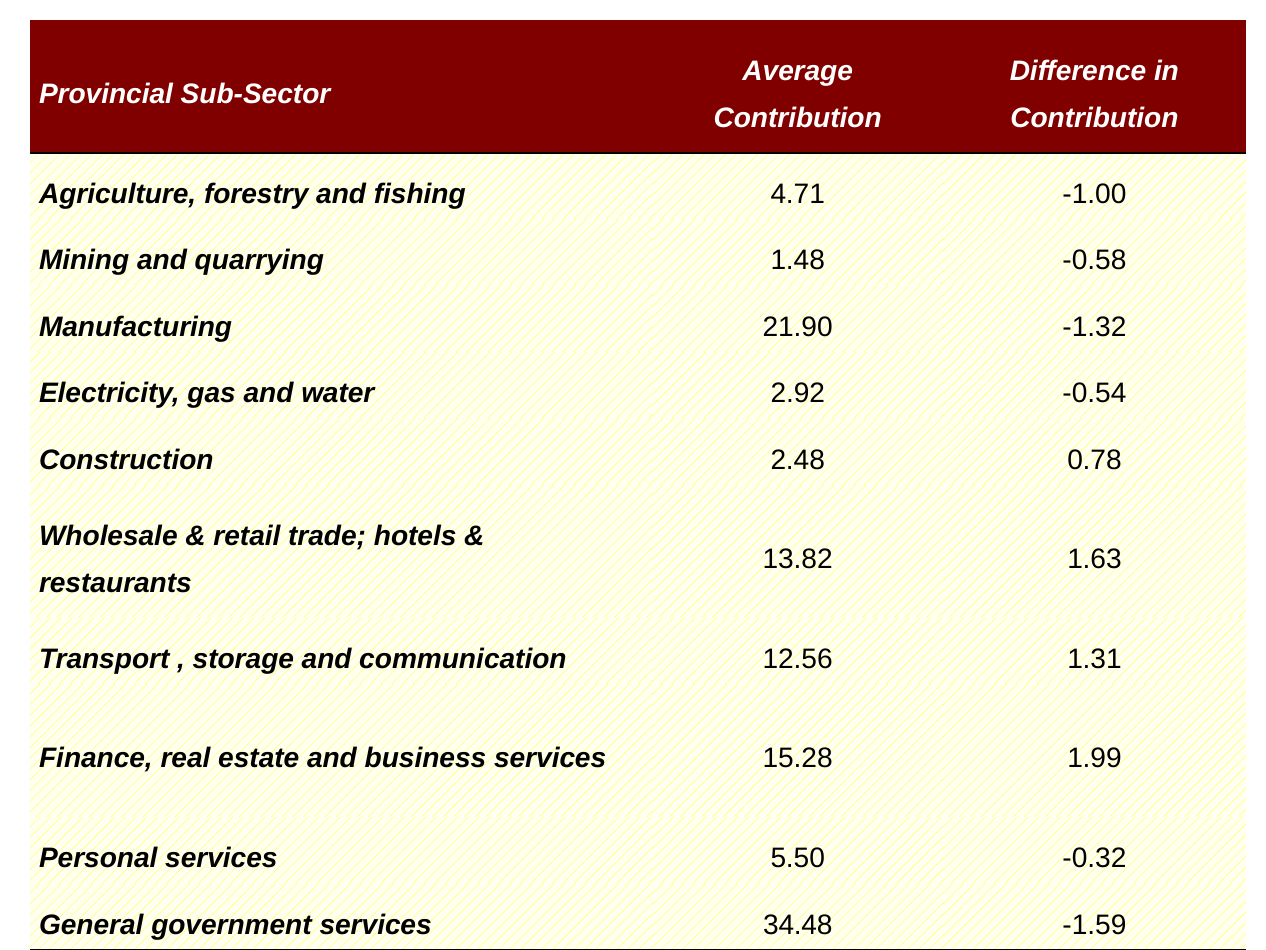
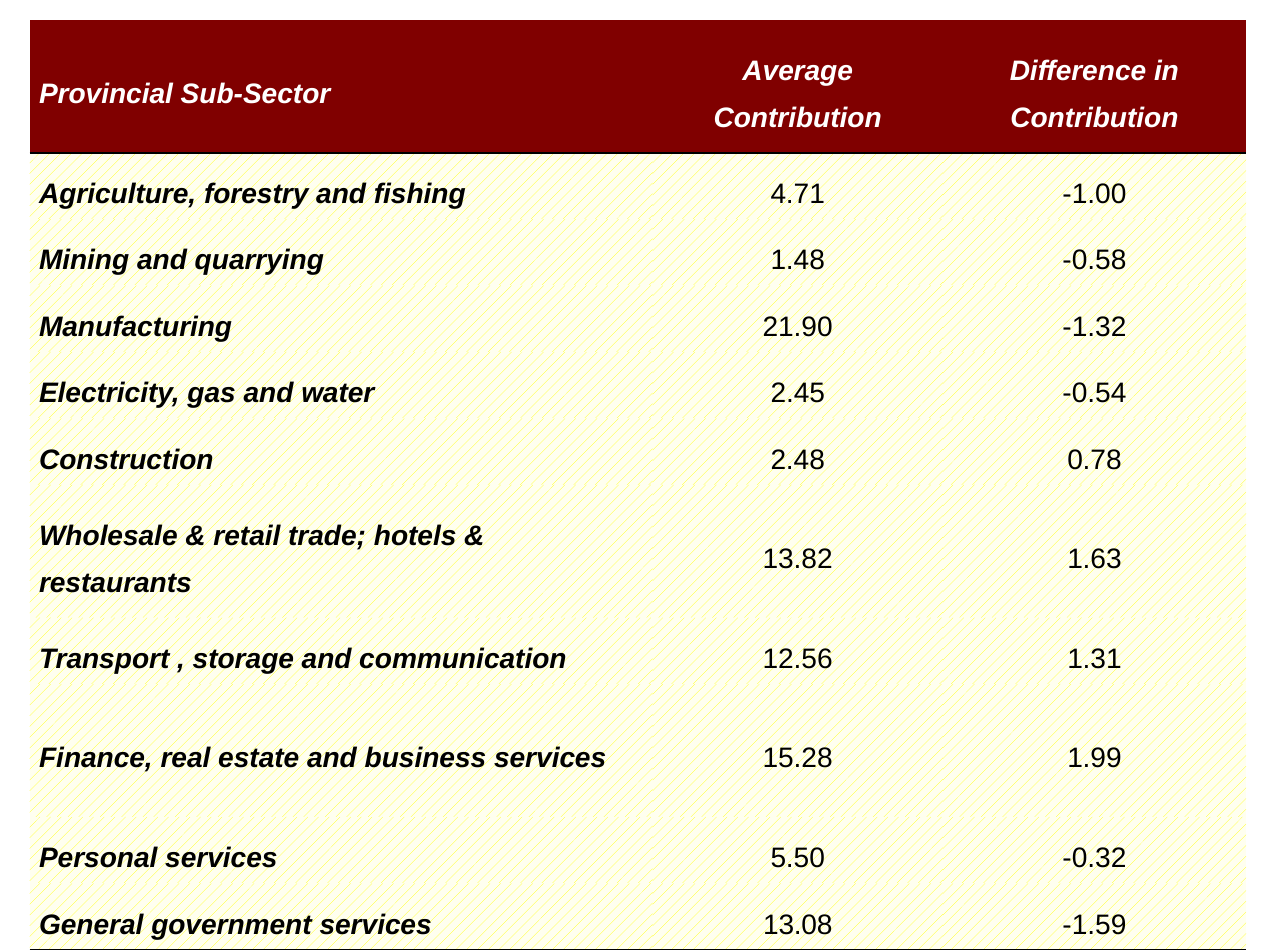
2.92: 2.92 -> 2.45
34.48: 34.48 -> 13.08
